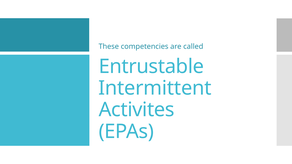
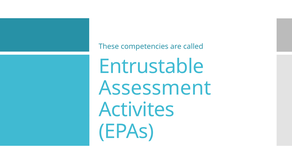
Intermittent: Intermittent -> Assessment
